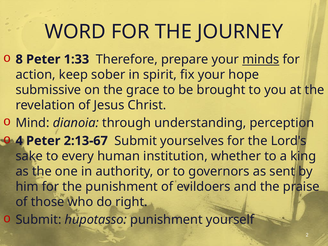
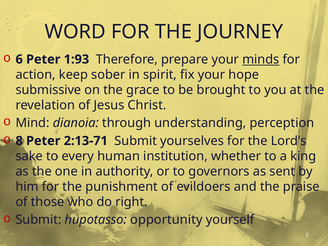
8: 8 -> 6
1:33: 1:33 -> 1:93
4: 4 -> 8
2:13-67: 2:13-67 -> 2:13-71
hupotasso punishment: punishment -> opportunity
